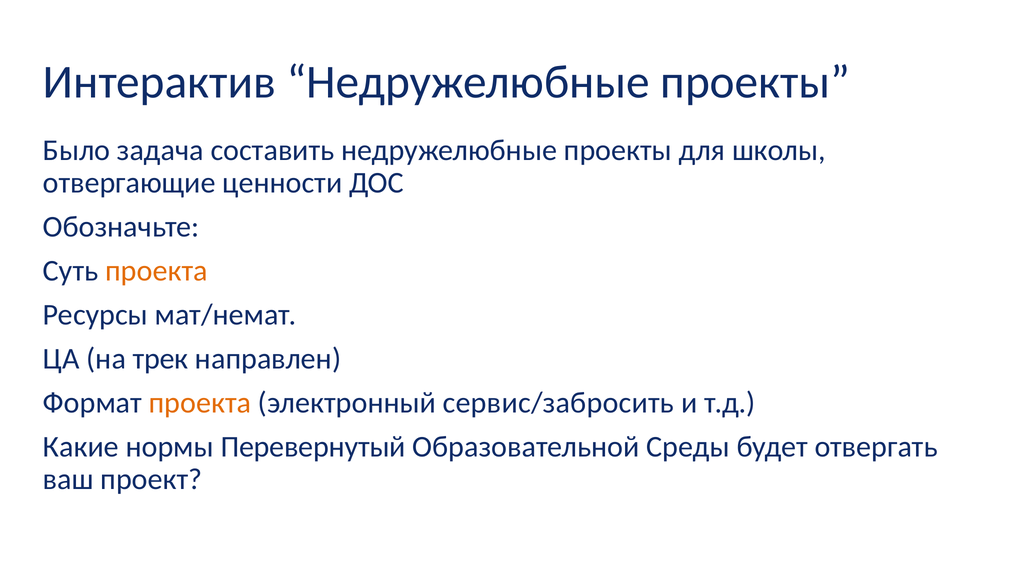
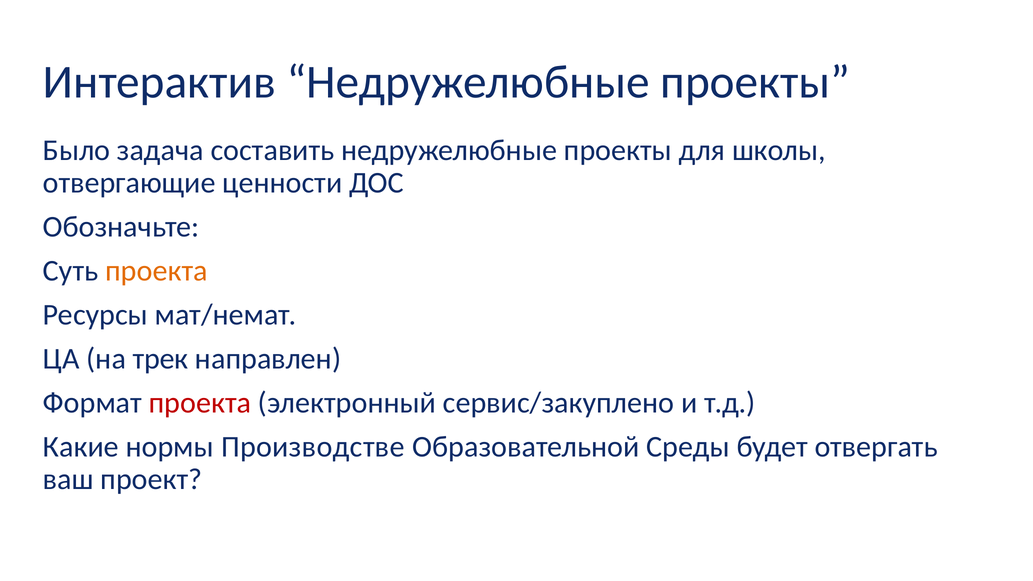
проекта at (200, 403) colour: orange -> red
сервис/забросить: сервис/забросить -> сервис/закуплено
Перевернутый: Перевернутый -> Производстве
